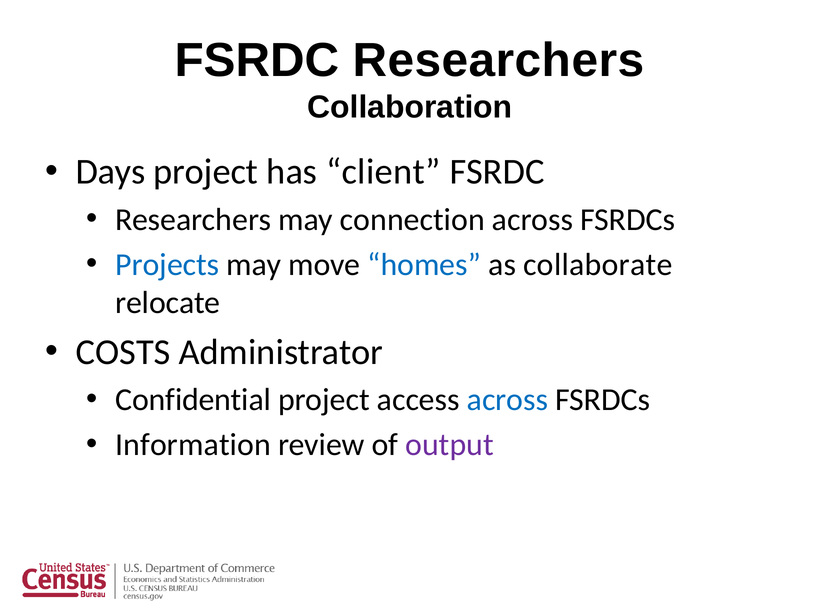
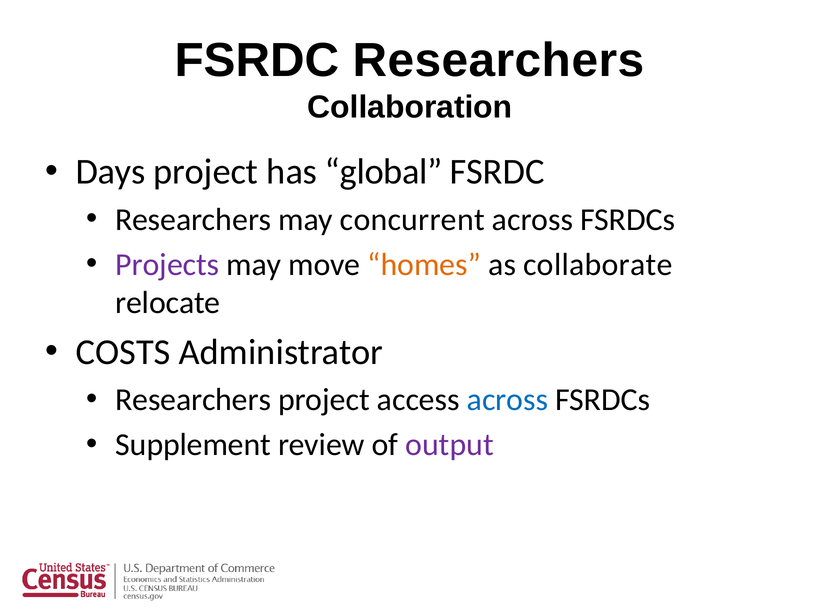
client: client -> global
connection: connection -> concurrent
Projects colour: blue -> purple
homes colour: blue -> orange
Confidential at (193, 400): Confidential -> Researchers
Information: Information -> Supplement
